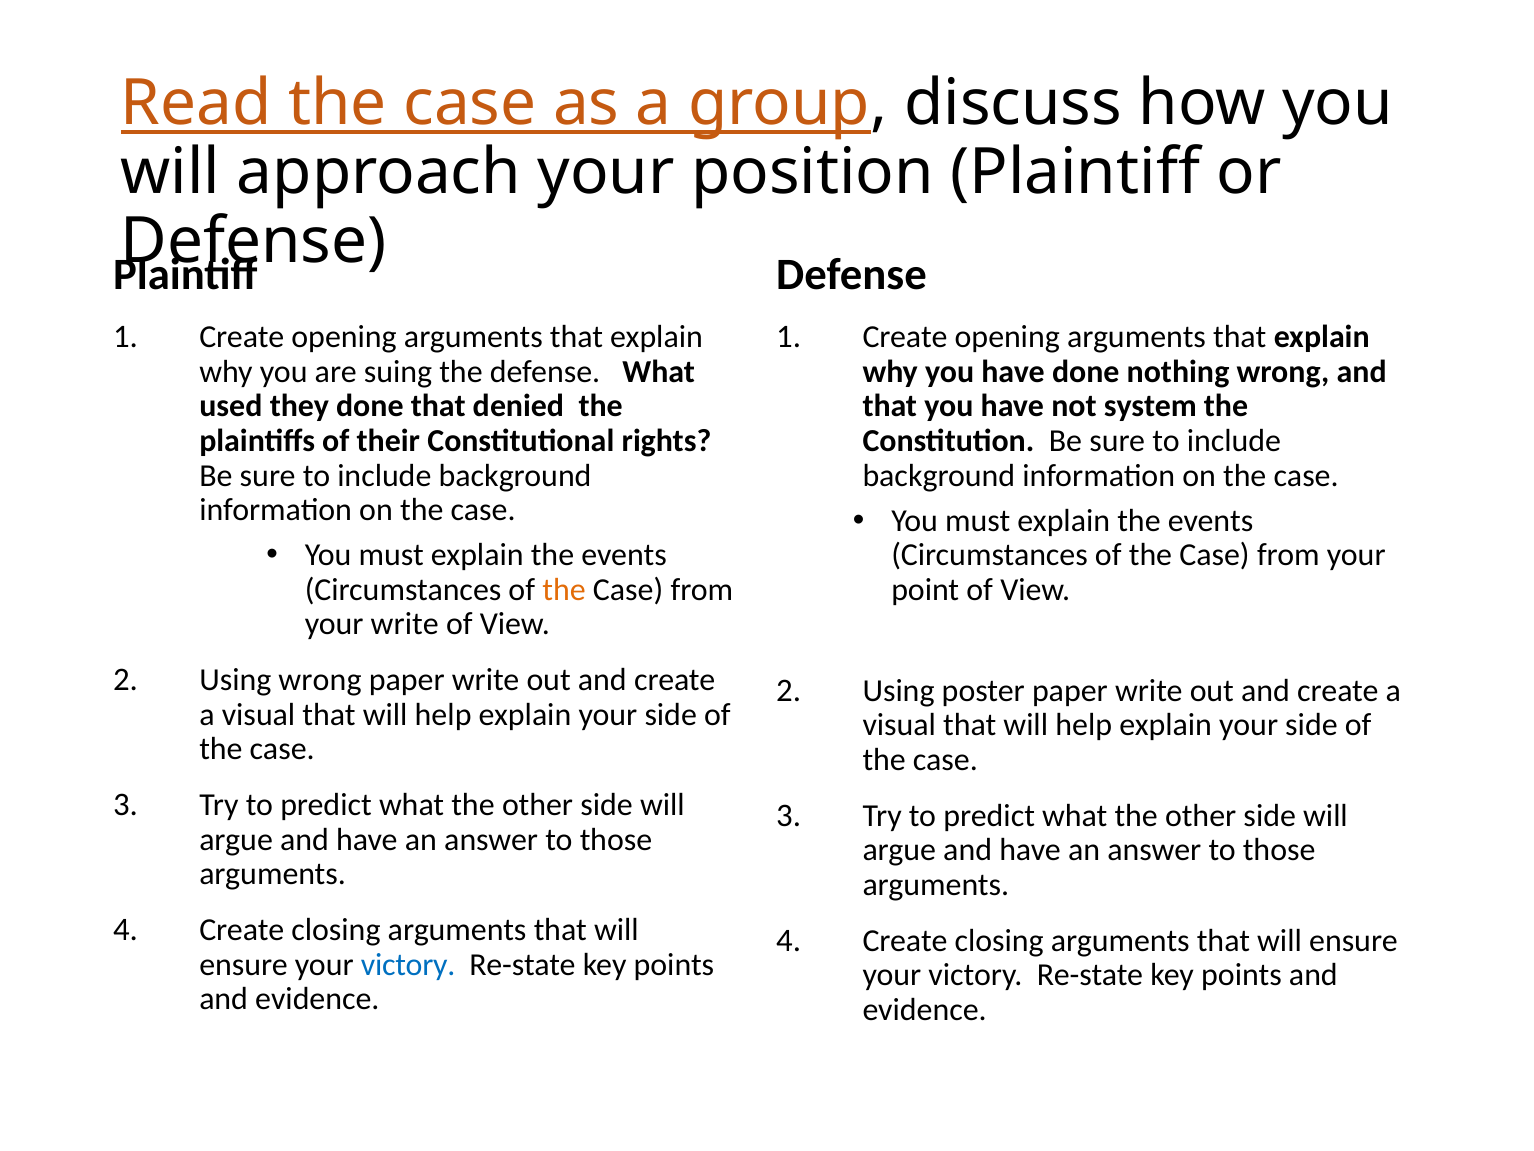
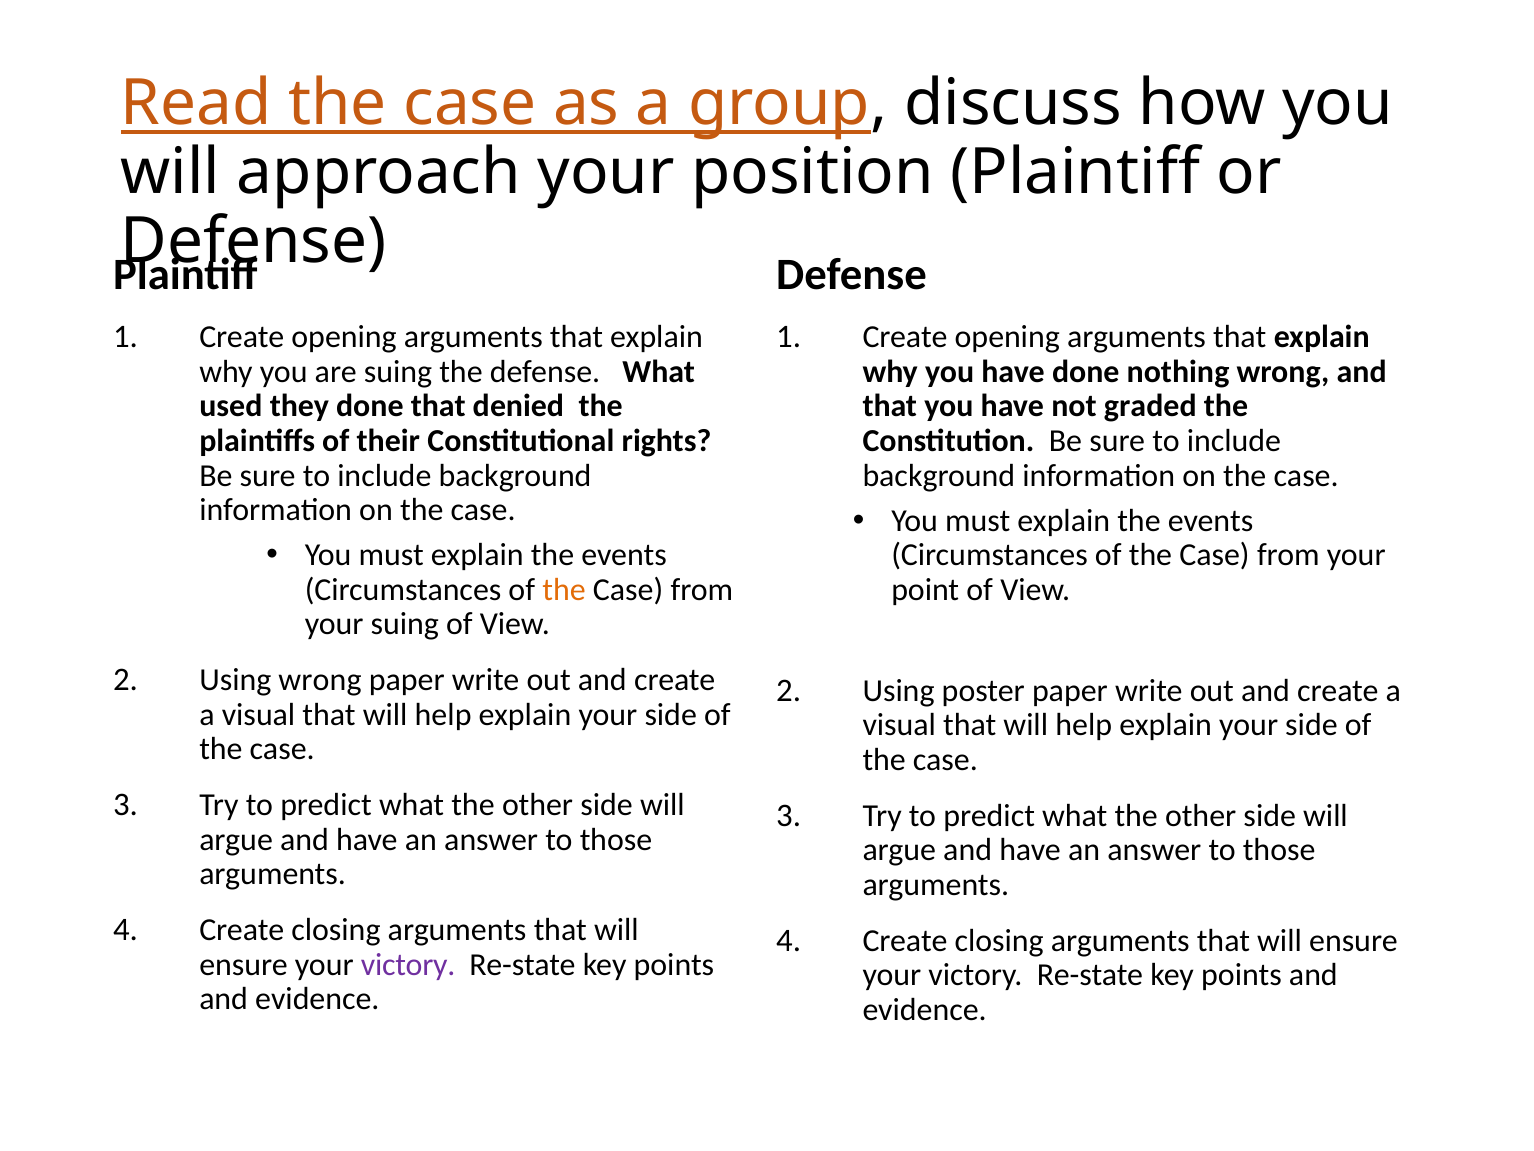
system: system -> graded
your write: write -> suing
victory at (408, 964) colour: blue -> purple
